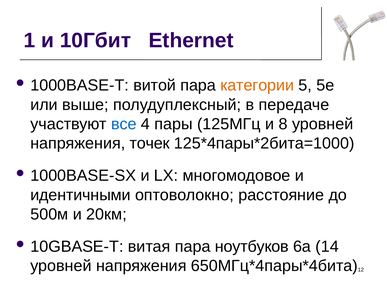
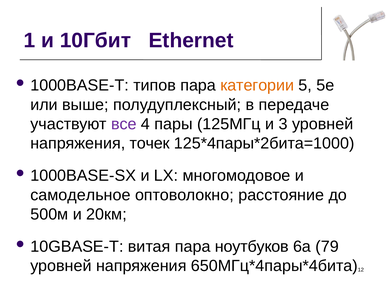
витой: витой -> типов
все colour: blue -> purple
8: 8 -> 3
идентичными: идентичными -> самодельное
14: 14 -> 79
